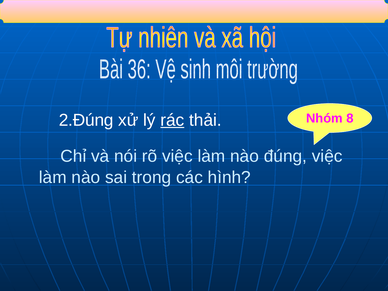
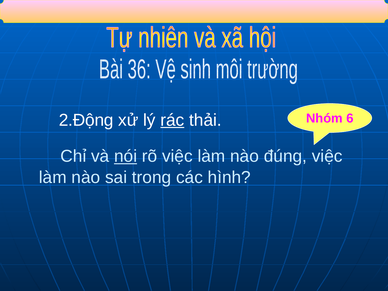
2.Đúng: 2.Đúng -> 2.Động
8: 8 -> 6
nói underline: none -> present
